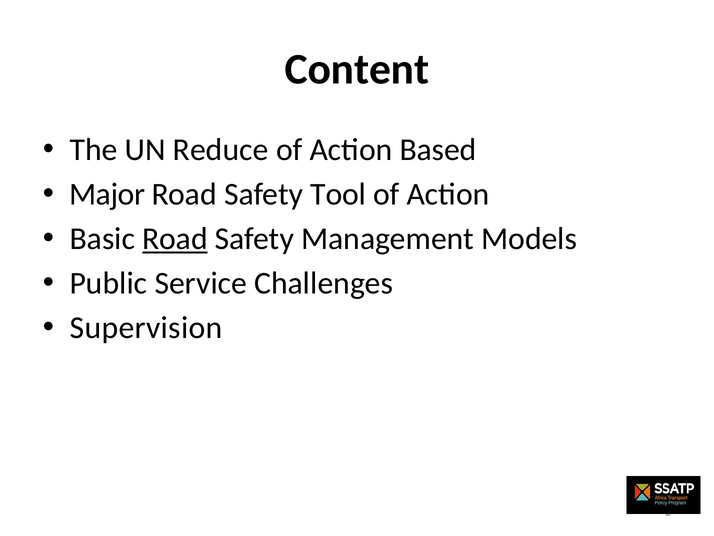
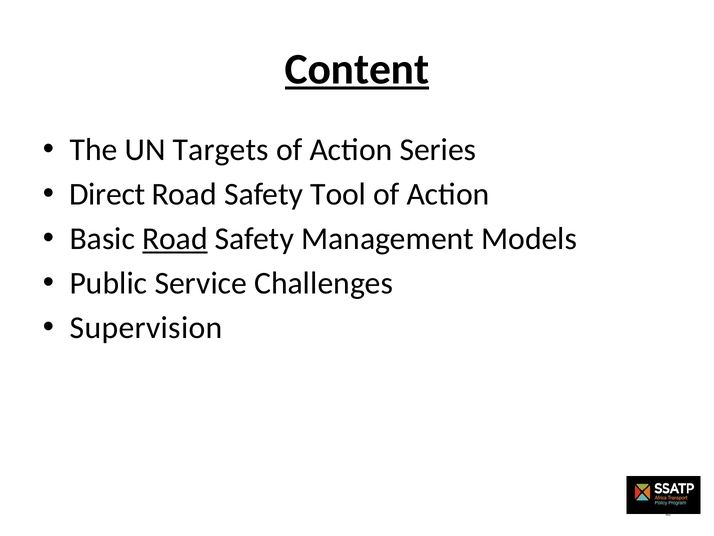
Content underline: none -> present
Reduce: Reduce -> Targets
Based: Based -> Series
Major: Major -> Direct
